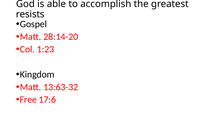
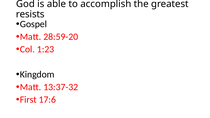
28:14-20: 28:14-20 -> 28:59-20
13:63-32: 13:63-32 -> 13:37-32
Free: Free -> First
